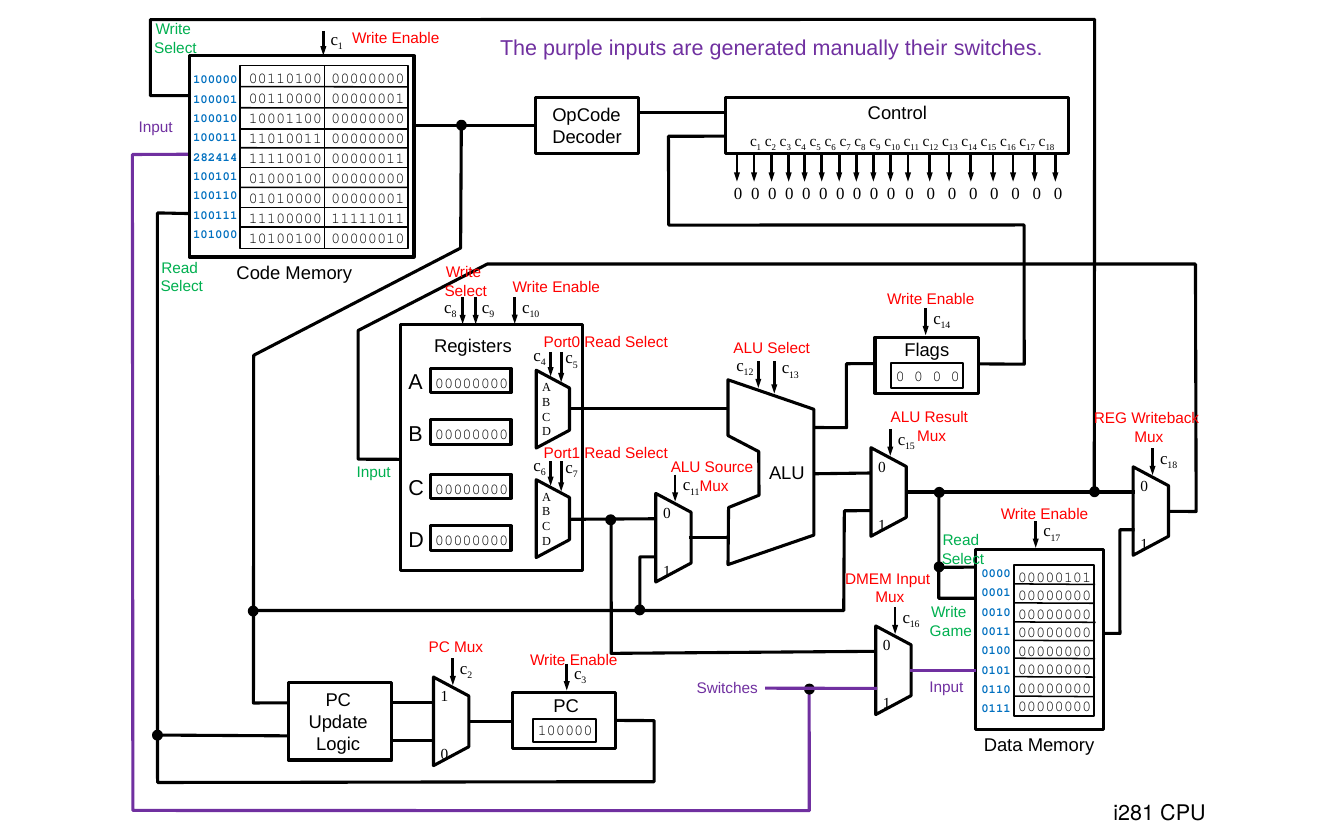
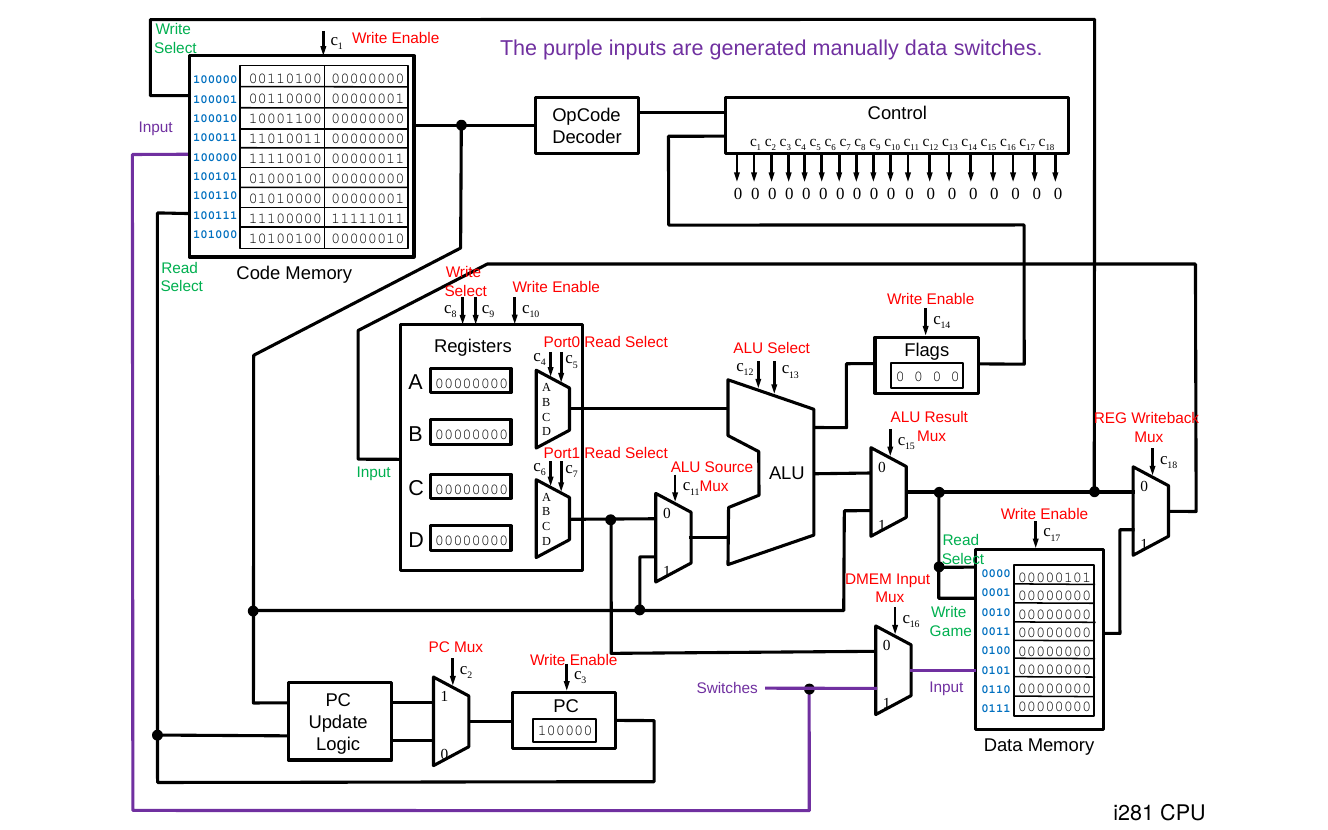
manually their: their -> data
282414 at (215, 157): 282414 -> 100000
